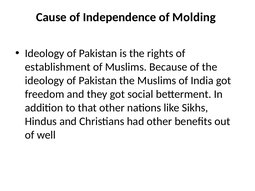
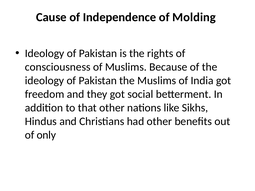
establishment: establishment -> consciousness
well: well -> only
